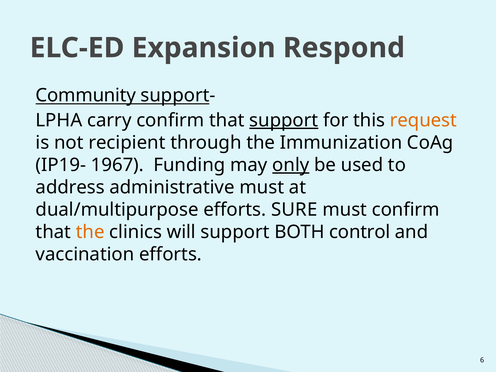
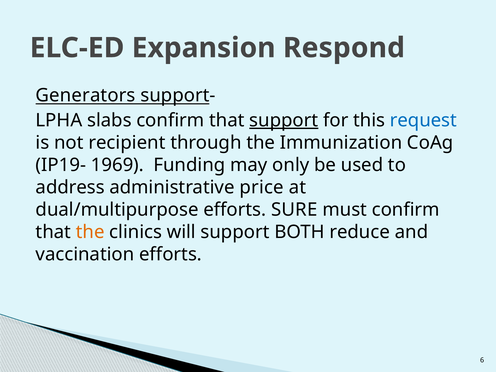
Community: Community -> Generators
carry: carry -> slabs
request colour: orange -> blue
1967: 1967 -> 1969
only underline: present -> none
administrative must: must -> price
control: control -> reduce
